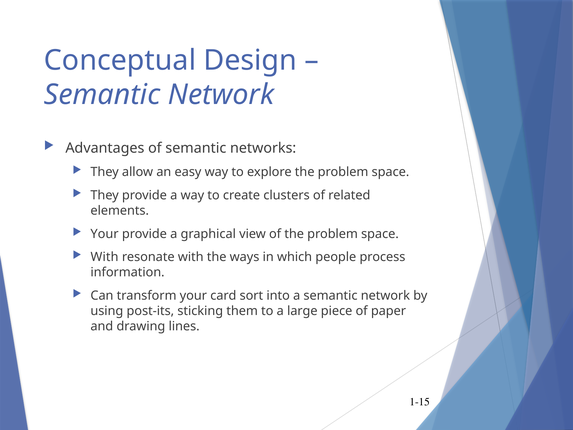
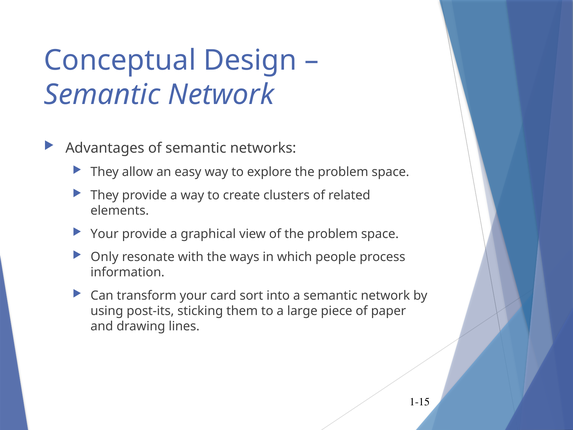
With at (105, 257): With -> Only
